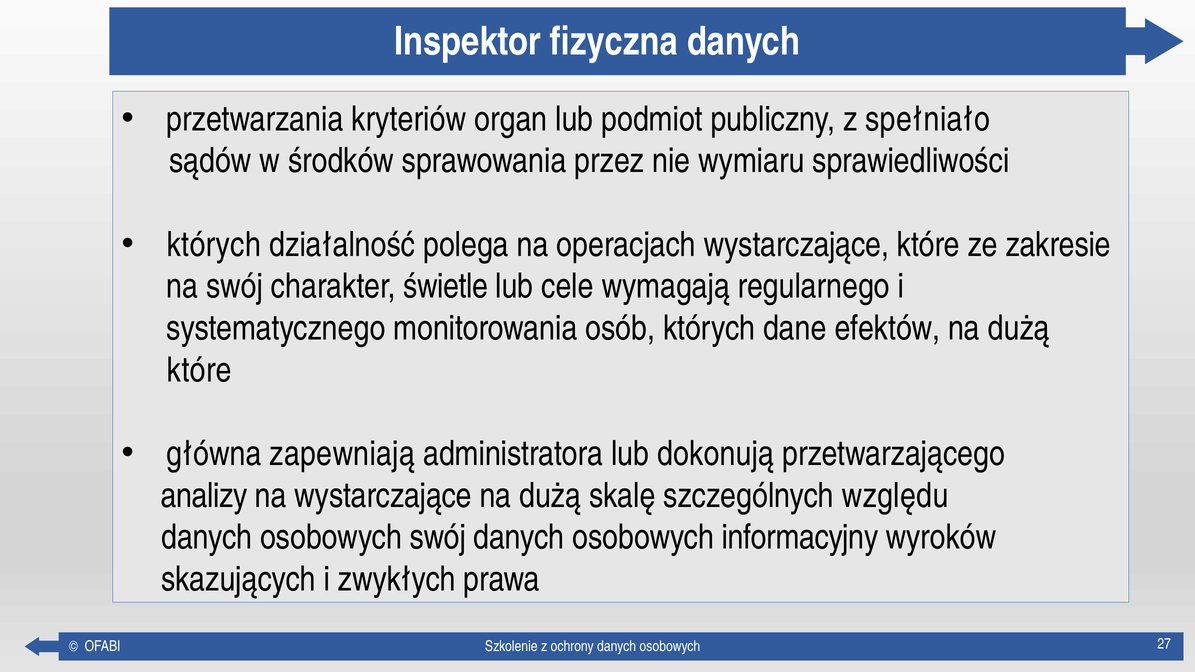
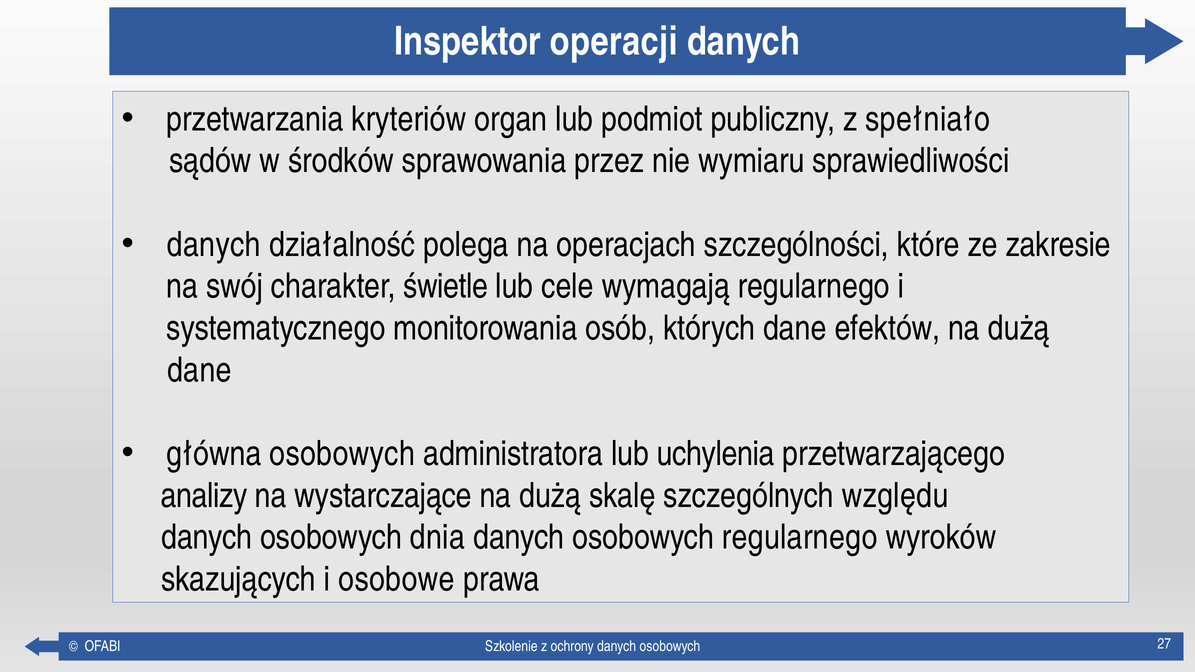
fizyczna: fizyczna -> operacji
których at (214, 245): których -> danych
operacjach wystarczające: wystarczające -> szczególności
które at (199, 370): które -> dane
główna zapewniają: zapewniają -> osobowych
dokonują: dokonują -> uchylenia
osobowych swój: swój -> dnia
osobowych informacyjny: informacyjny -> regularnego
zwykłych: zwykłych -> osobowe
